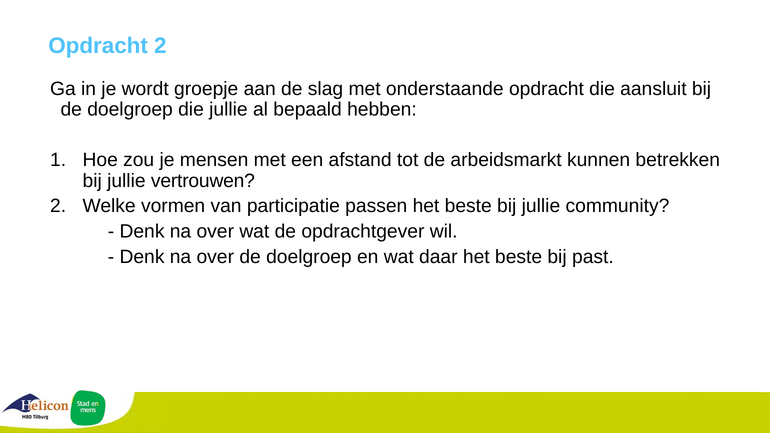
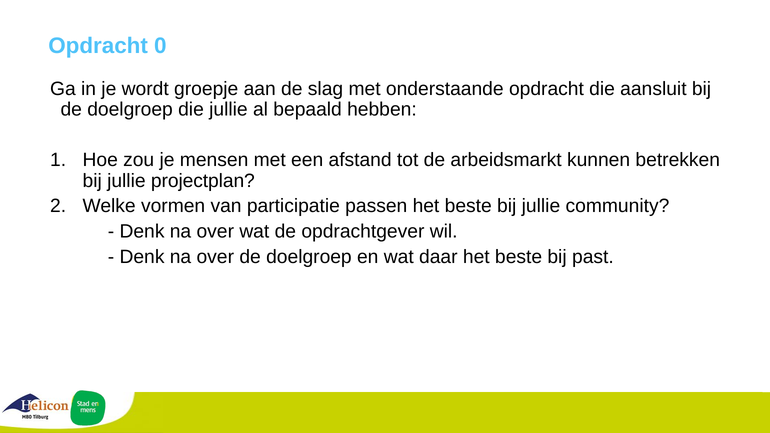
Opdracht 2: 2 -> 0
vertrouwen: vertrouwen -> projectplan
